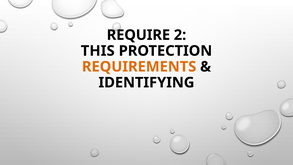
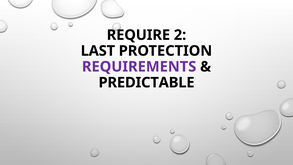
THIS: THIS -> LAST
REQUIREMENTS colour: orange -> purple
IDENTIFYING: IDENTIFYING -> PREDICTABLE
